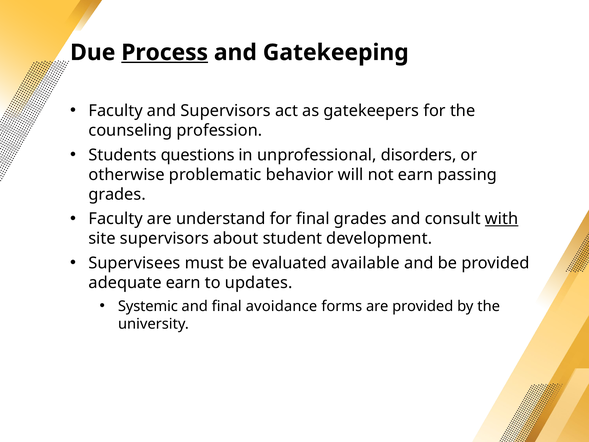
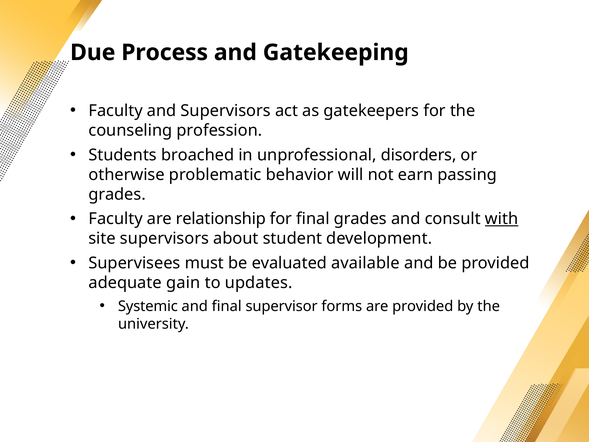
Process underline: present -> none
questions: questions -> broached
understand: understand -> relationship
adequate earn: earn -> gain
avoidance: avoidance -> supervisor
